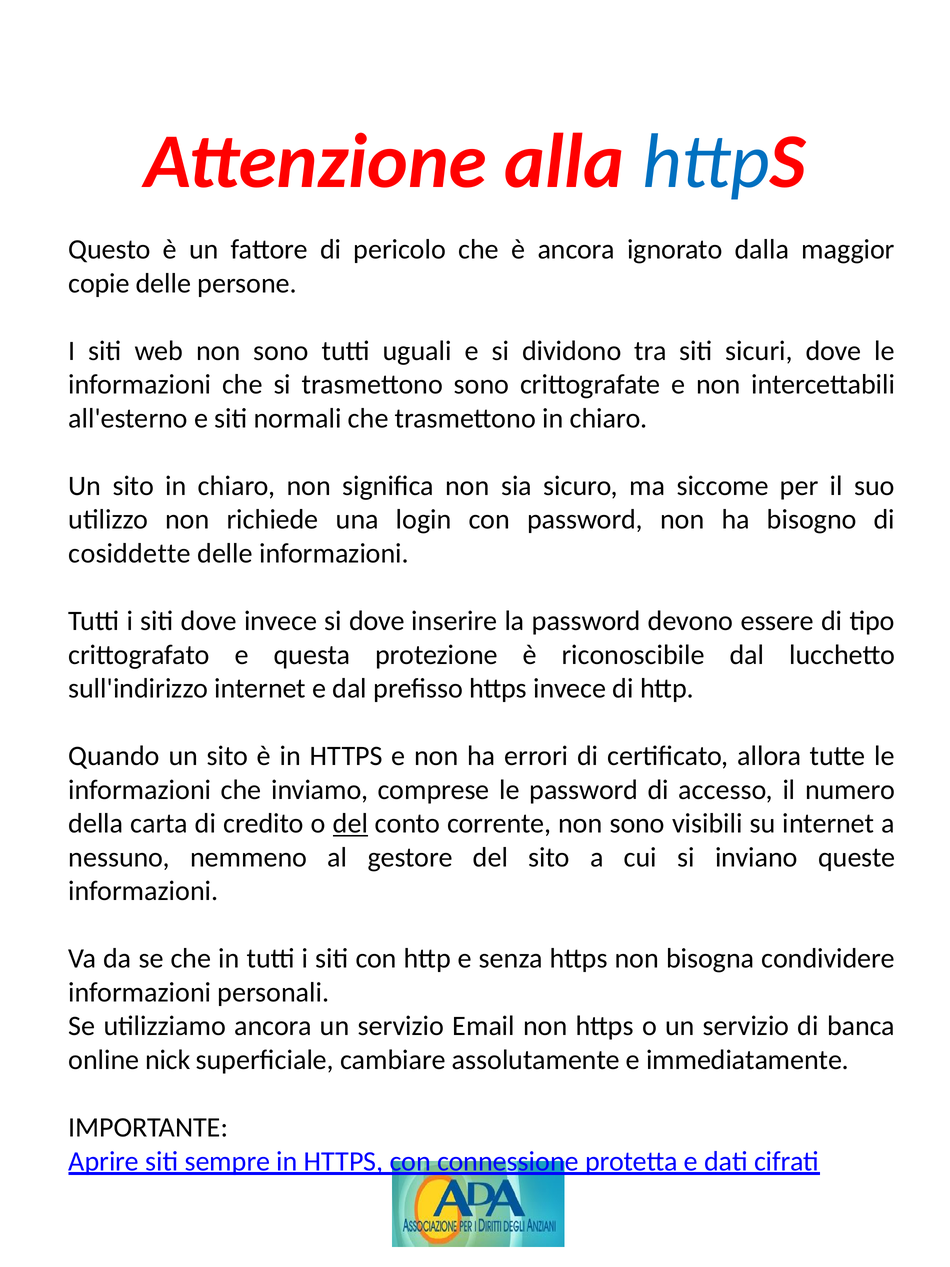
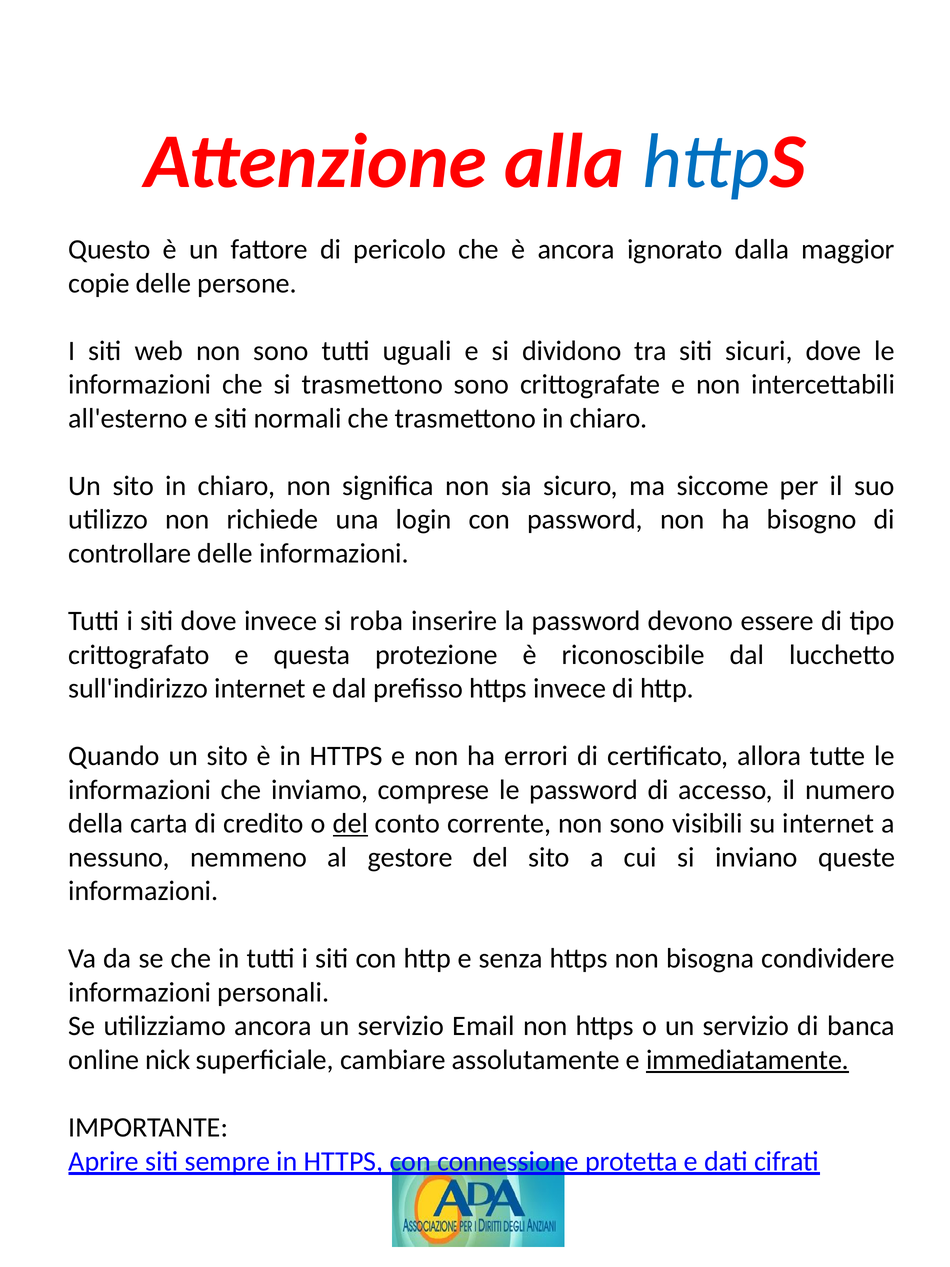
cosiddette: cosiddette -> controllare
si dove: dove -> roba
immediatamente underline: none -> present
